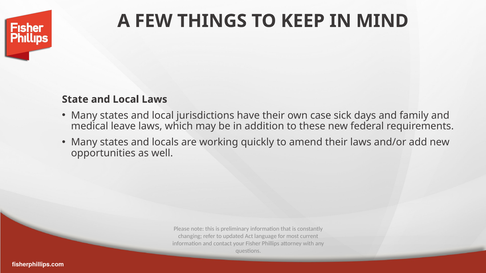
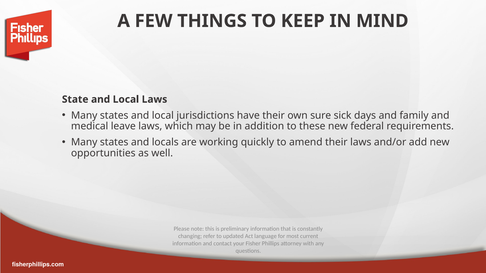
case: case -> sure
